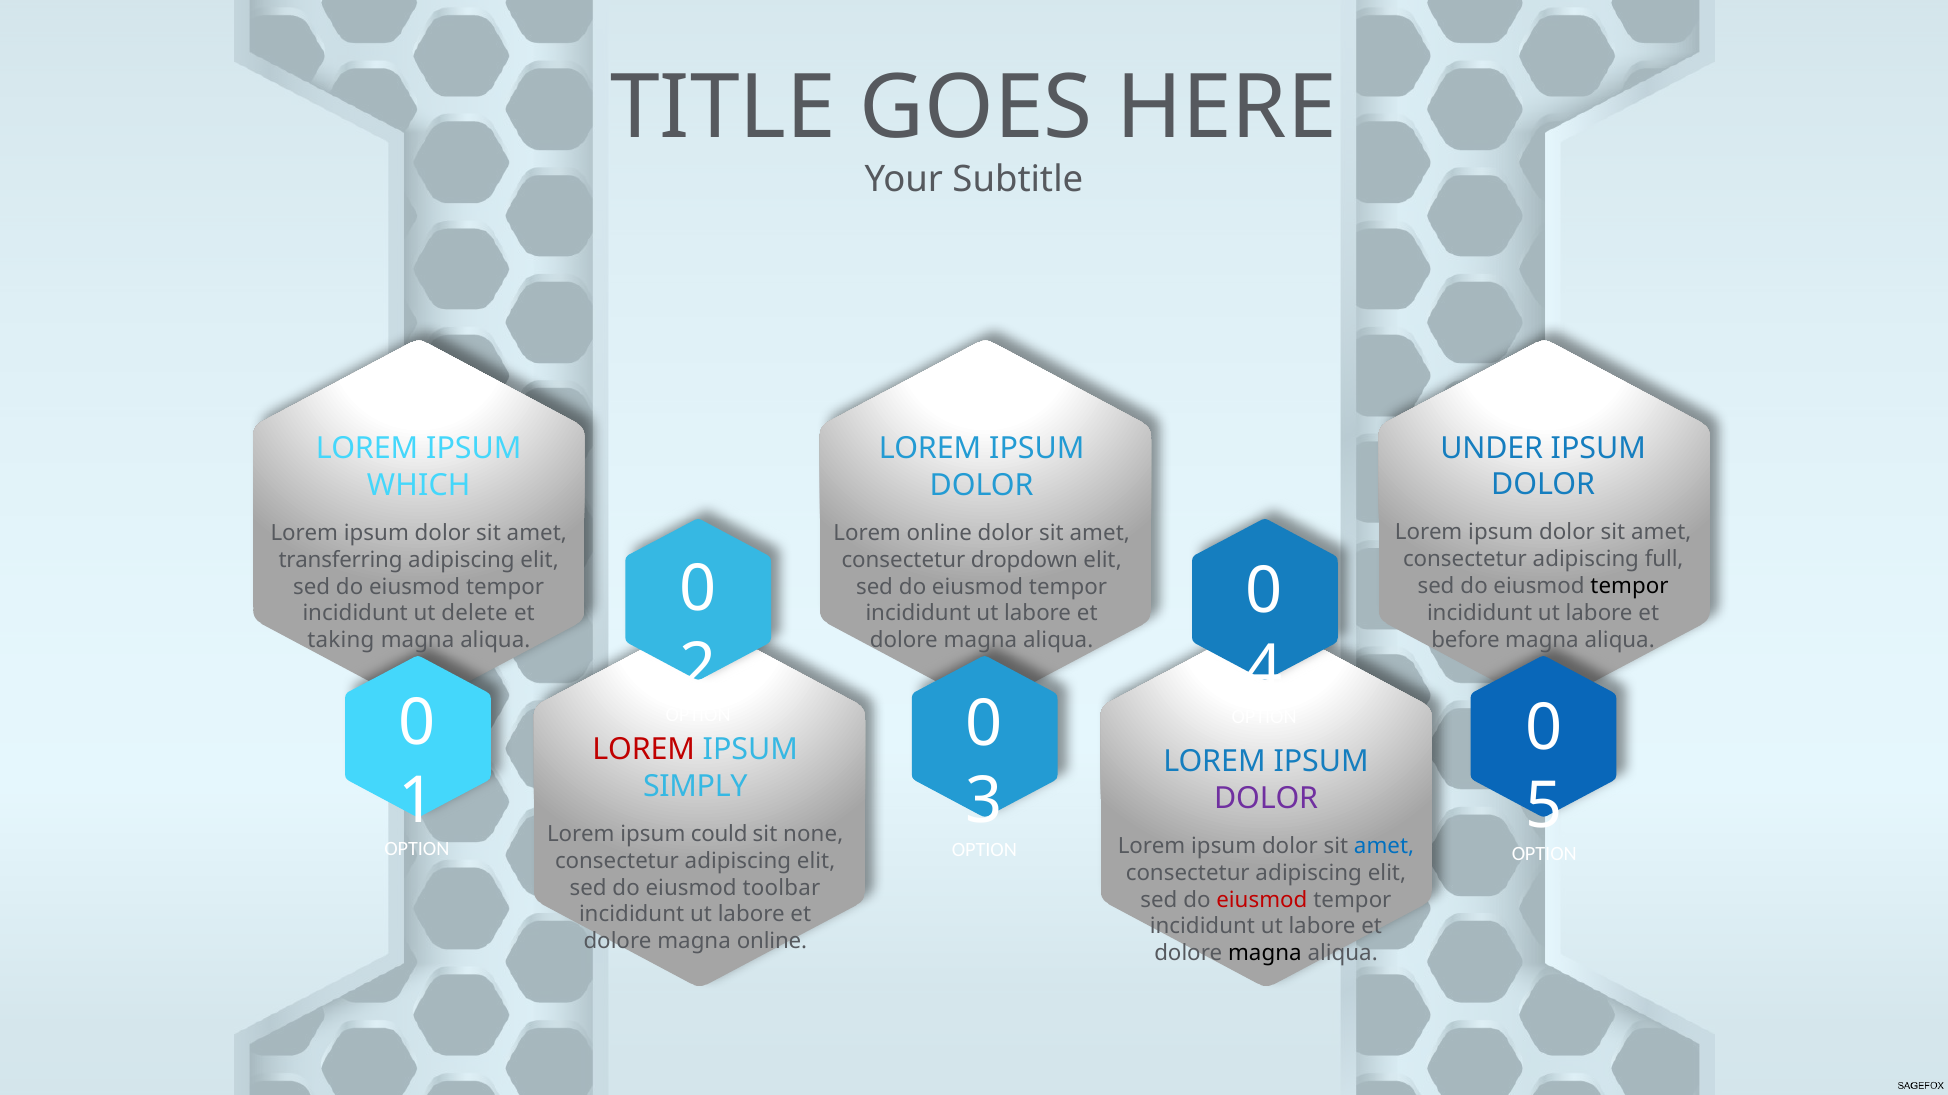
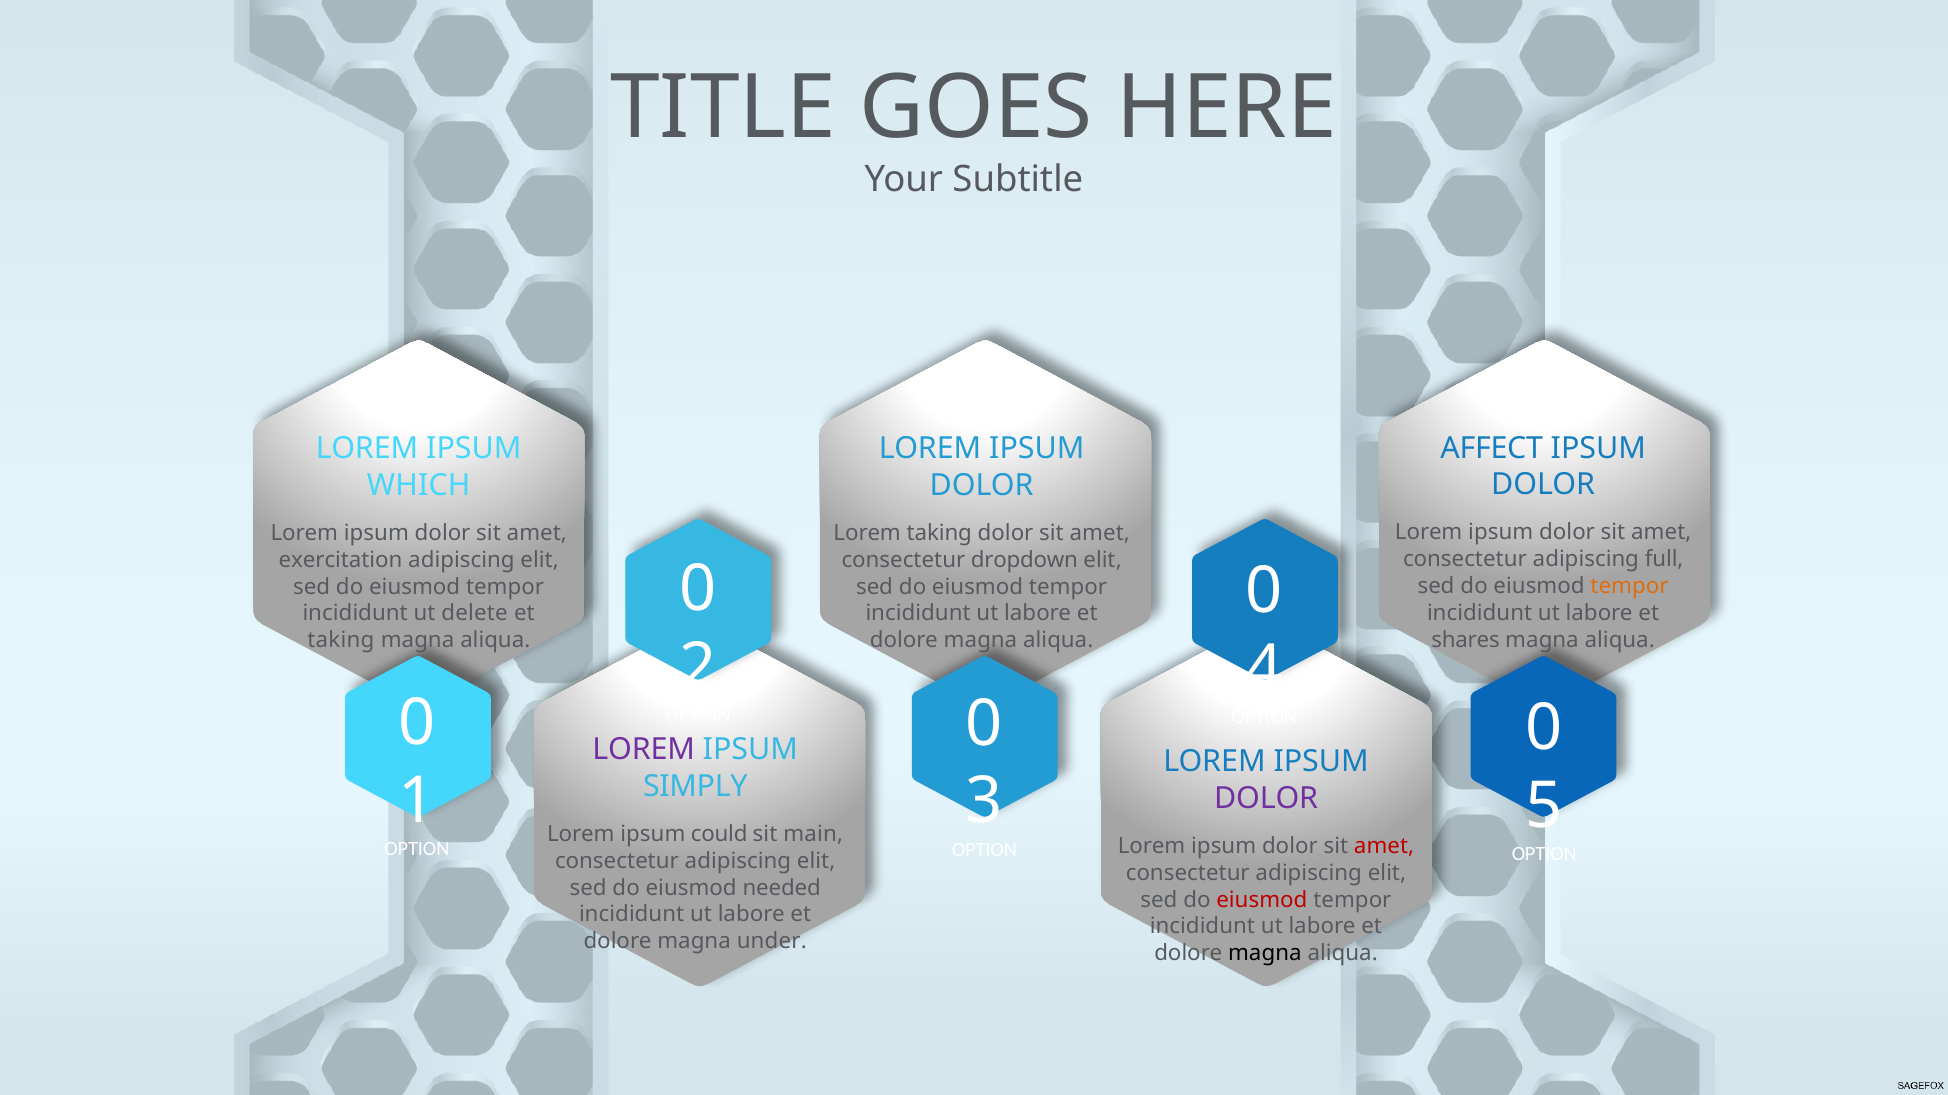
UNDER: UNDER -> AFFECT
Lorem online: online -> taking
transferring: transferring -> exercitation
tempor at (1629, 587) colour: black -> orange
before: before -> shares
LOREM at (644, 750) colour: red -> purple
none: none -> main
amet at (1384, 847) colour: blue -> red
toolbar: toolbar -> needed
magna online: online -> under
